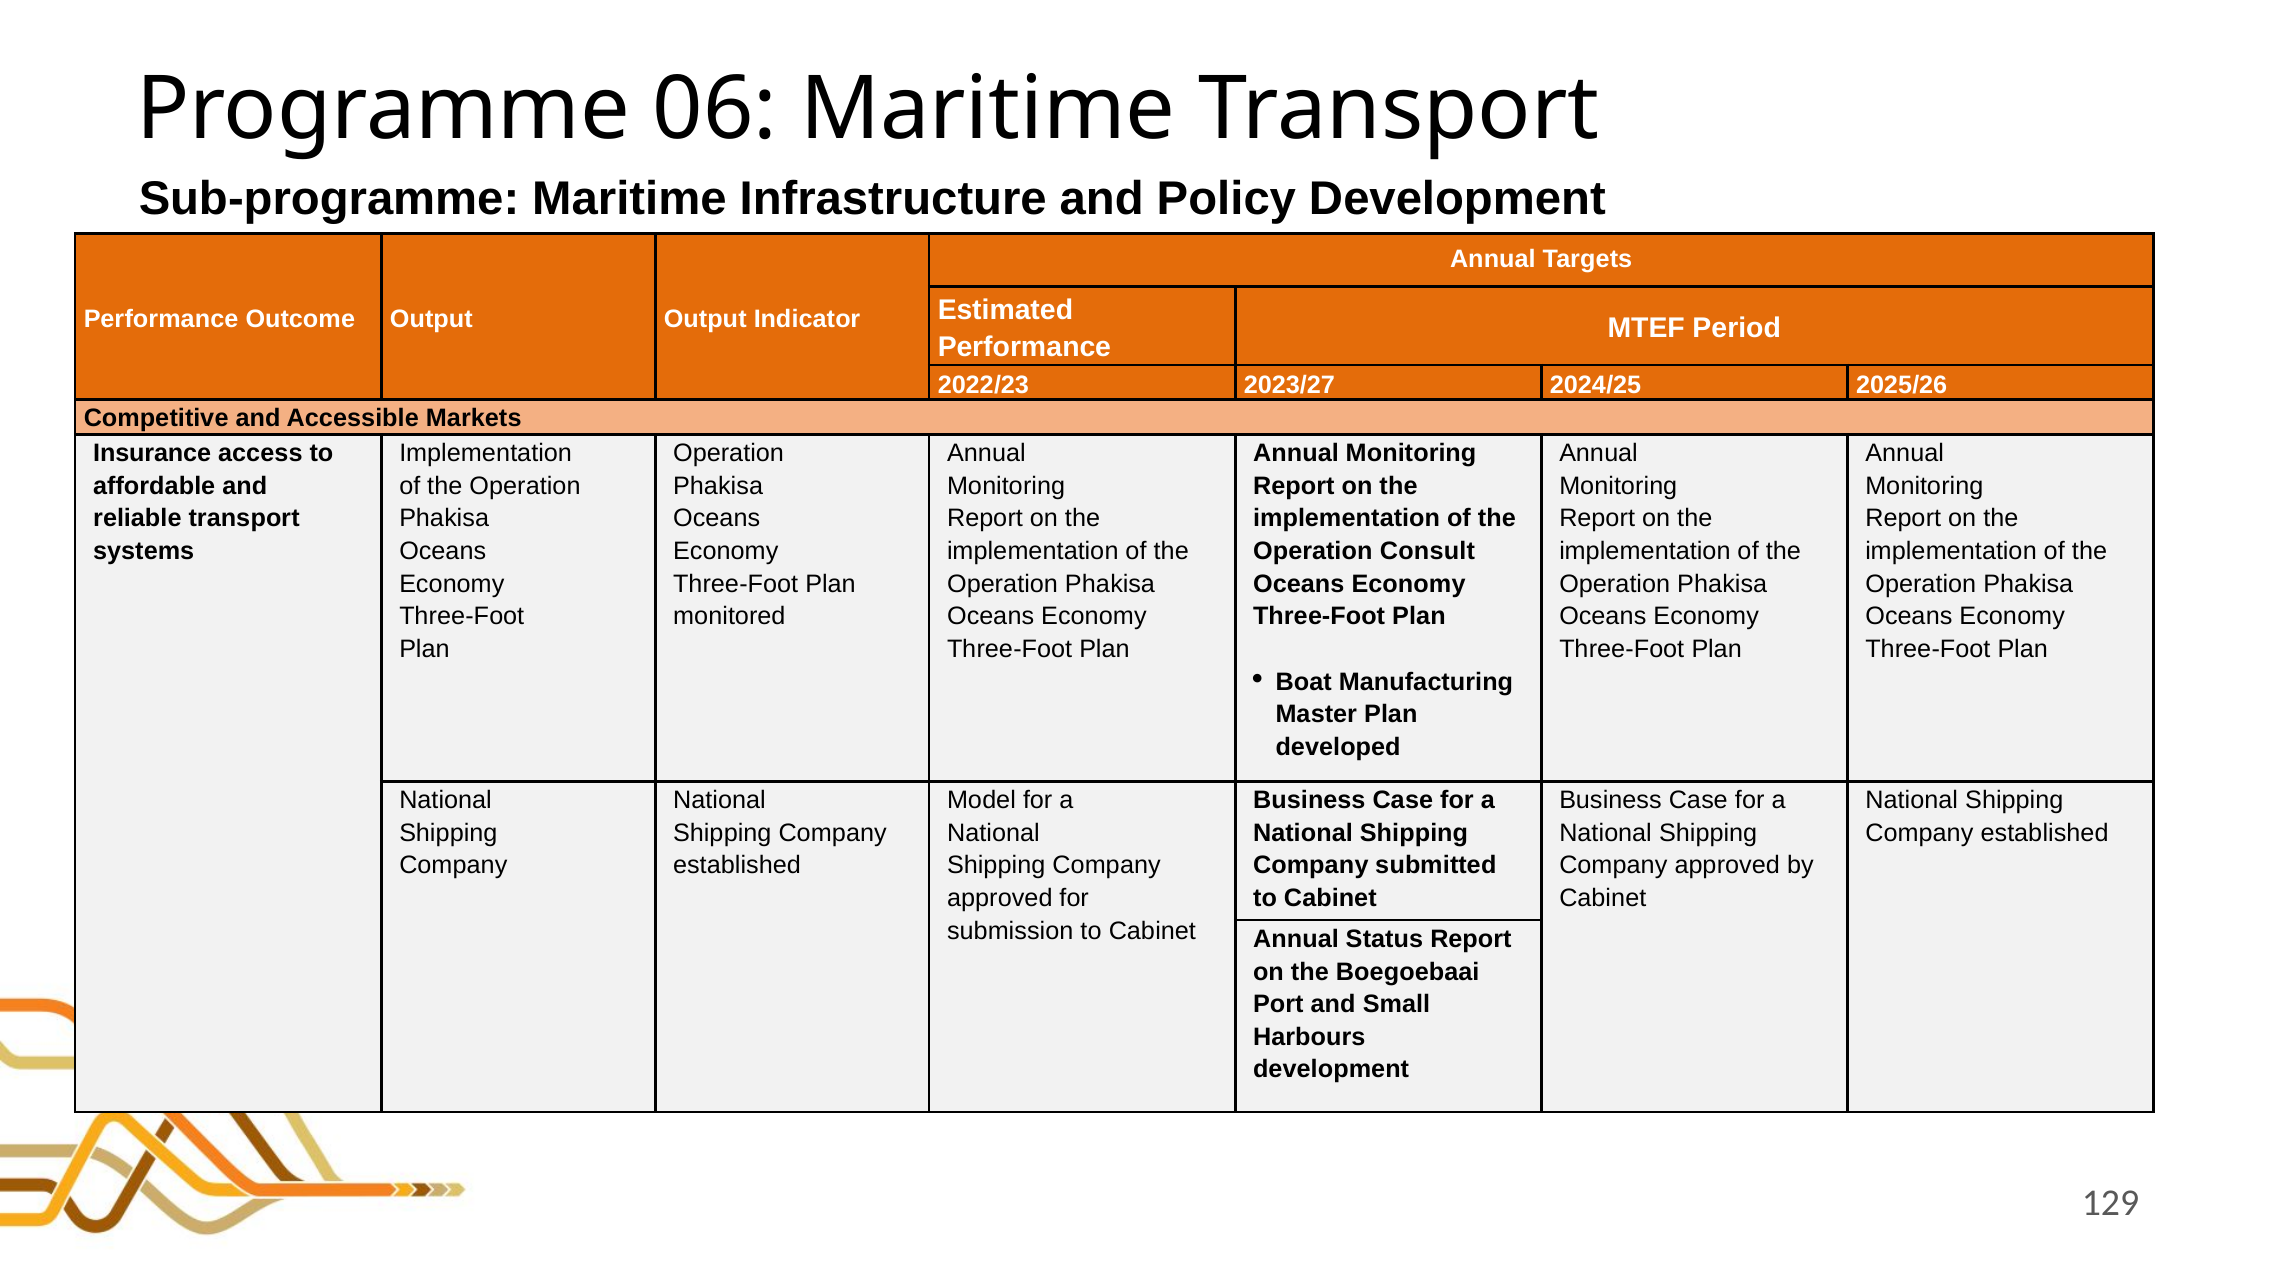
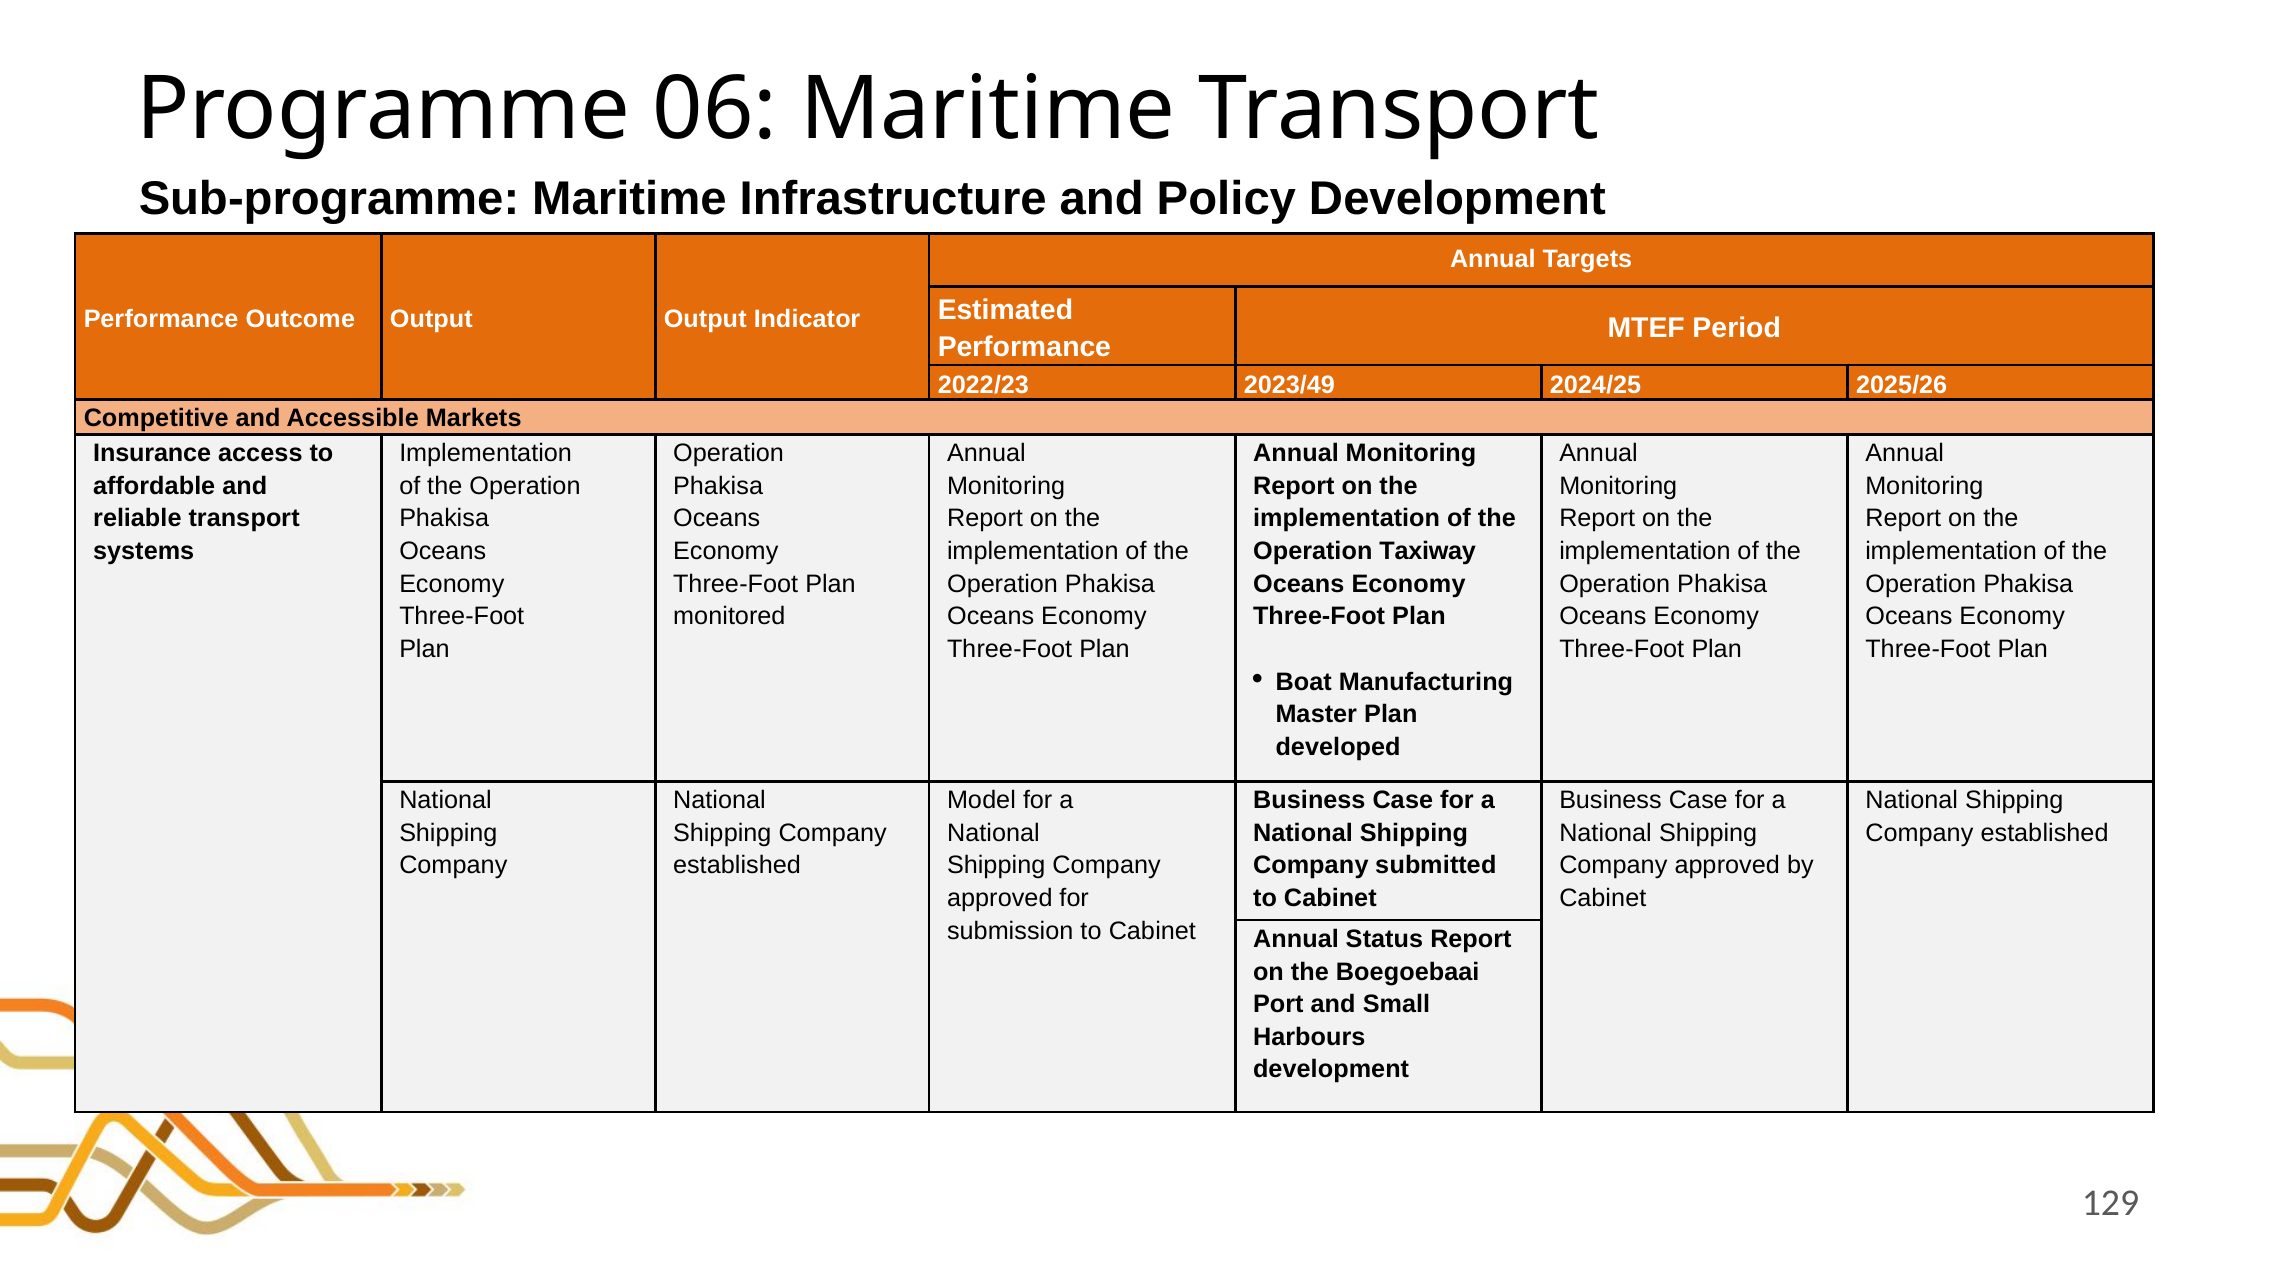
2023/27: 2023/27 -> 2023/49
Consult: Consult -> Taxiway
